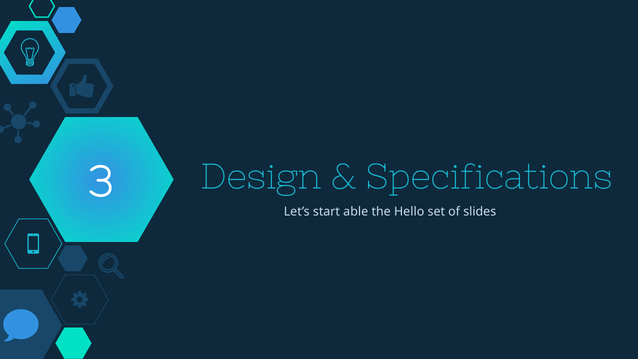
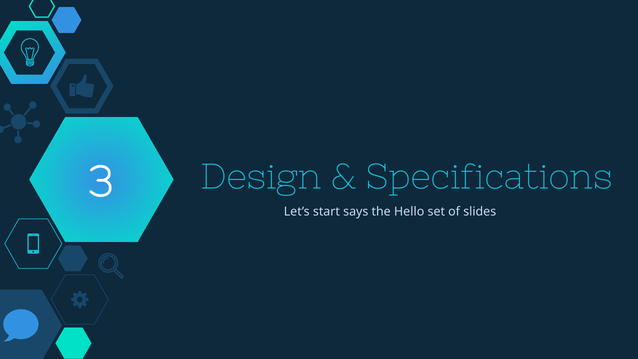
able: able -> says
